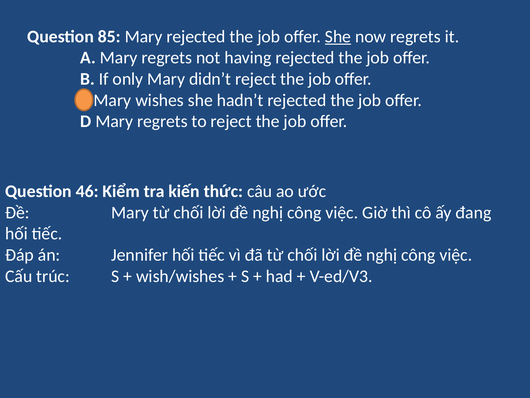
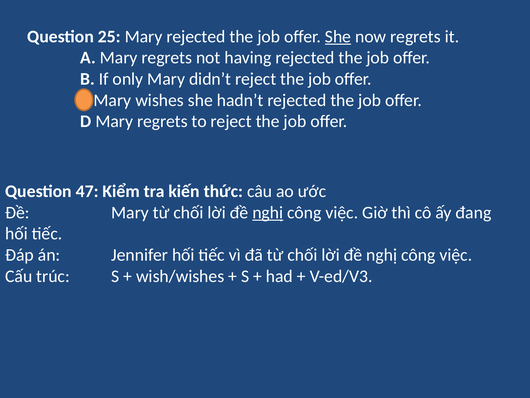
85: 85 -> 25
46: 46 -> 47
nghị at (268, 212) underline: none -> present
